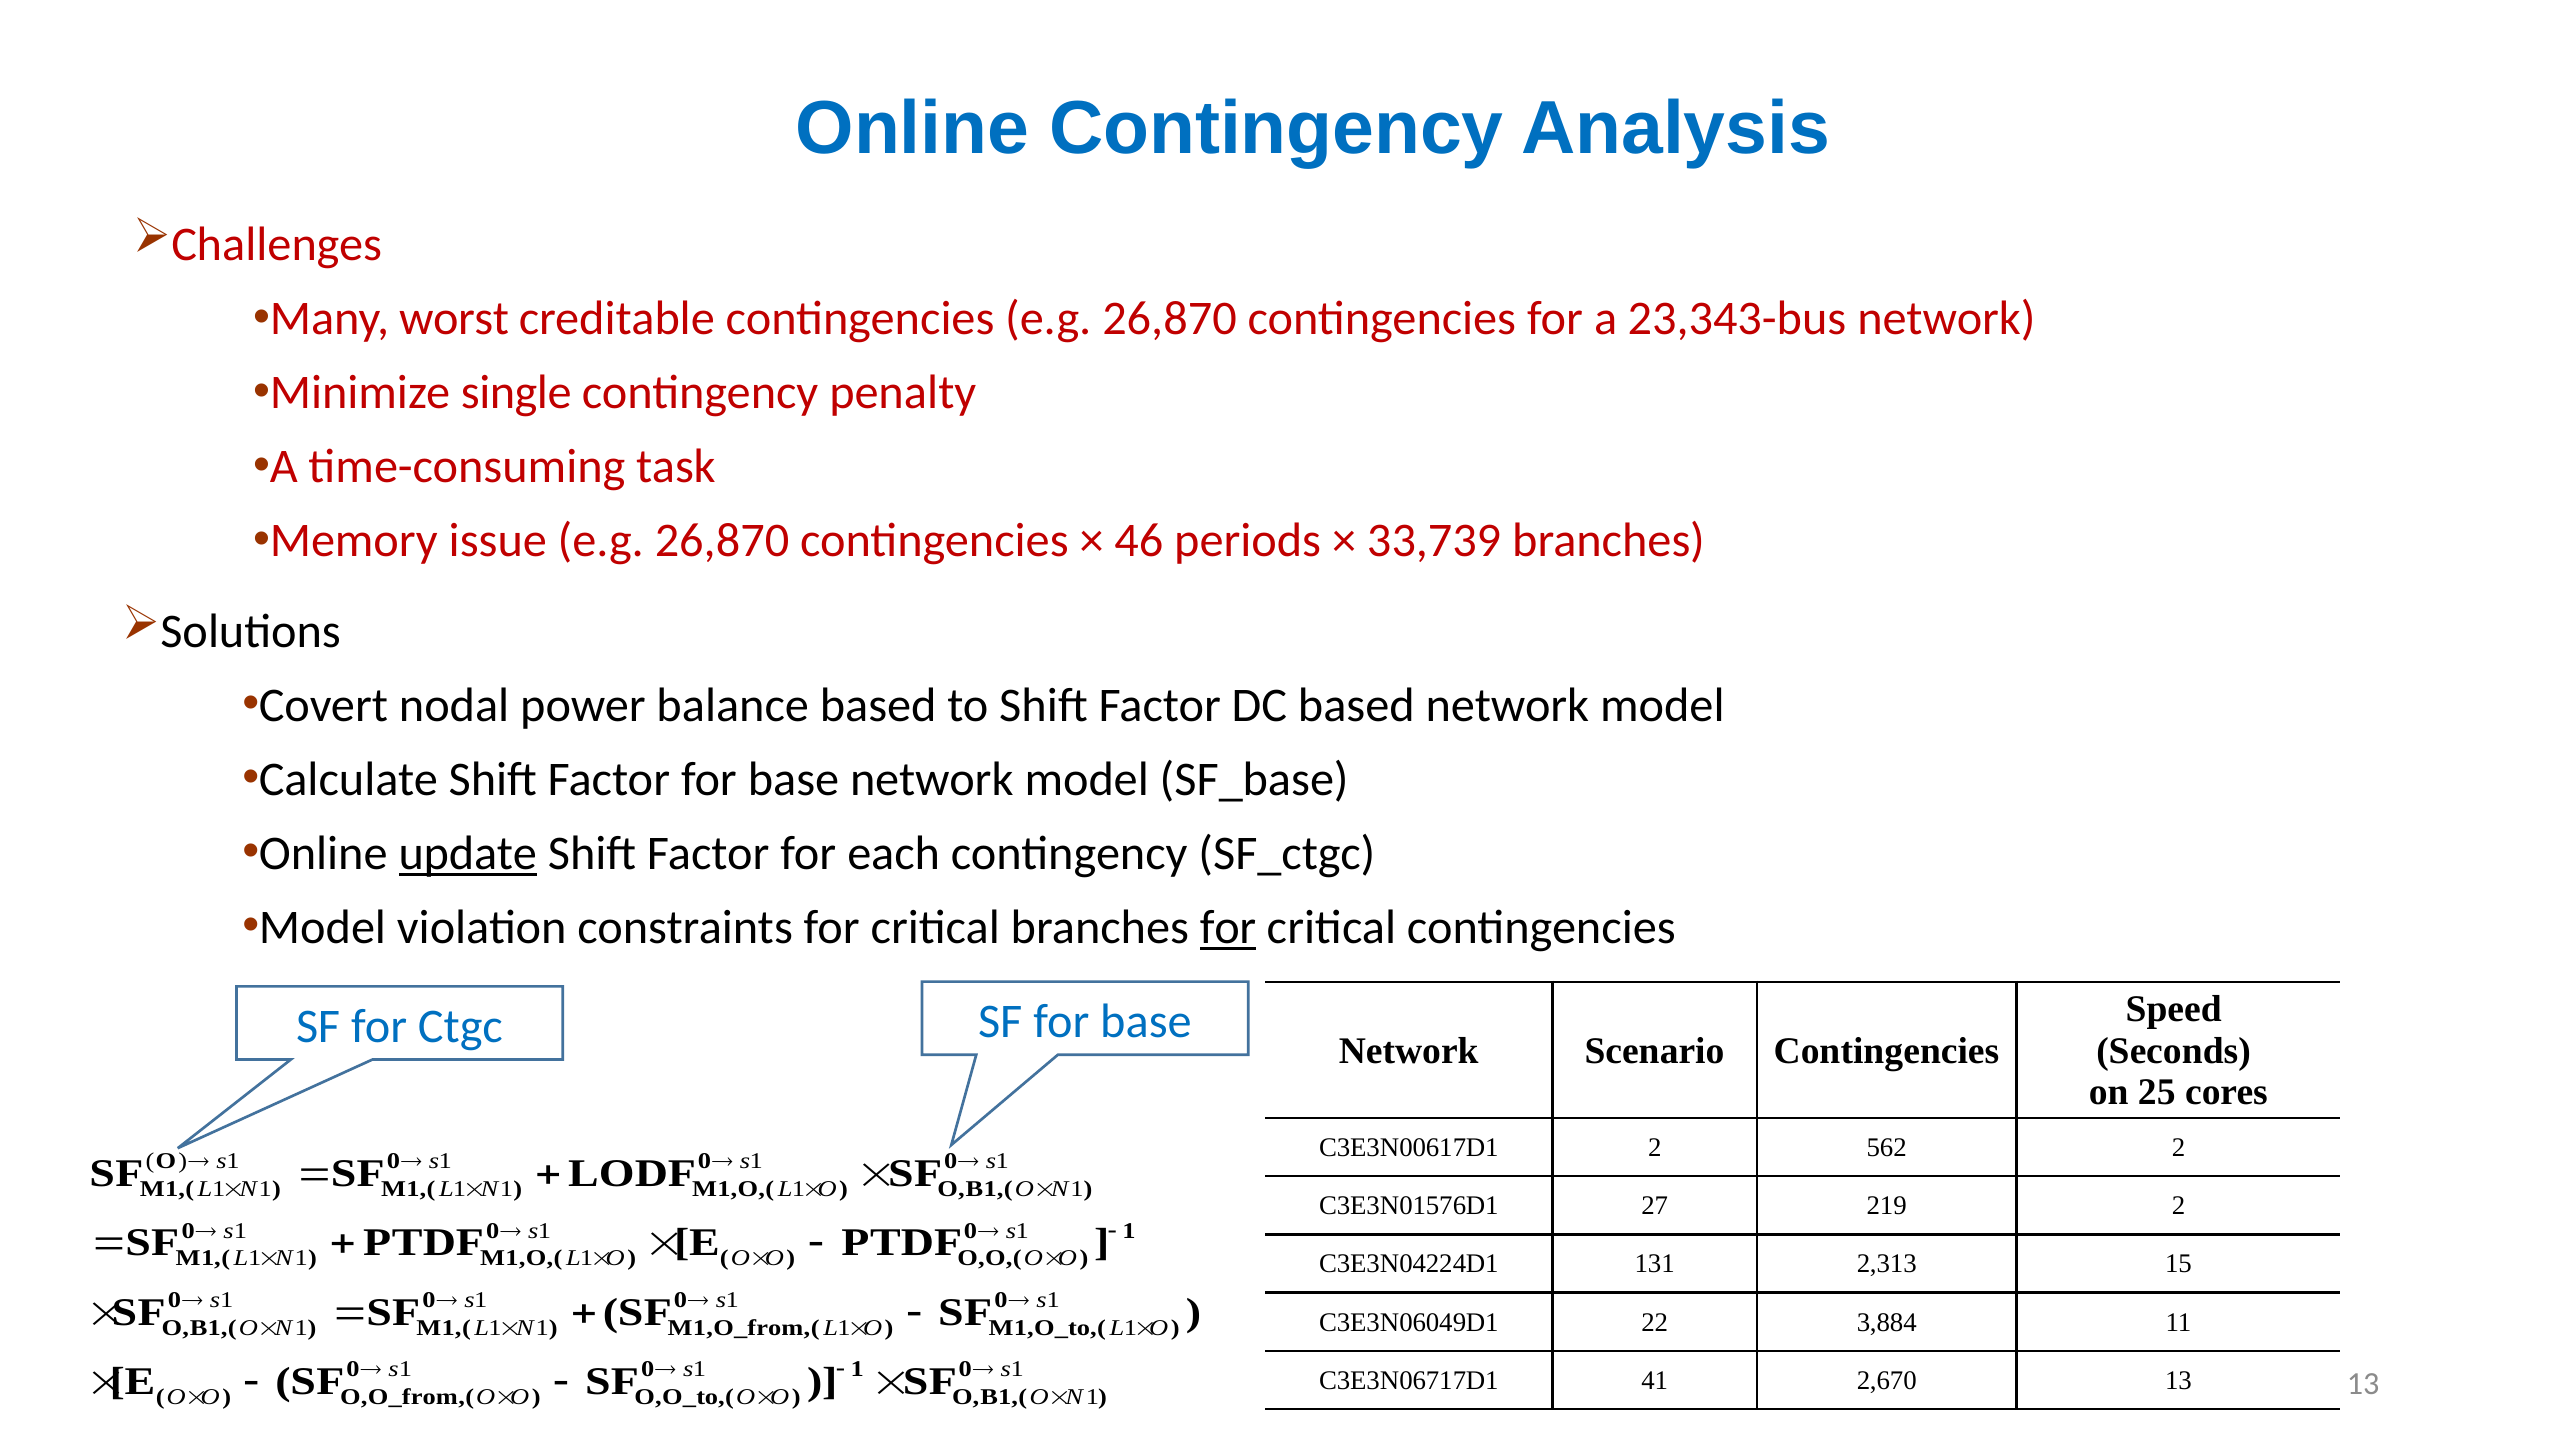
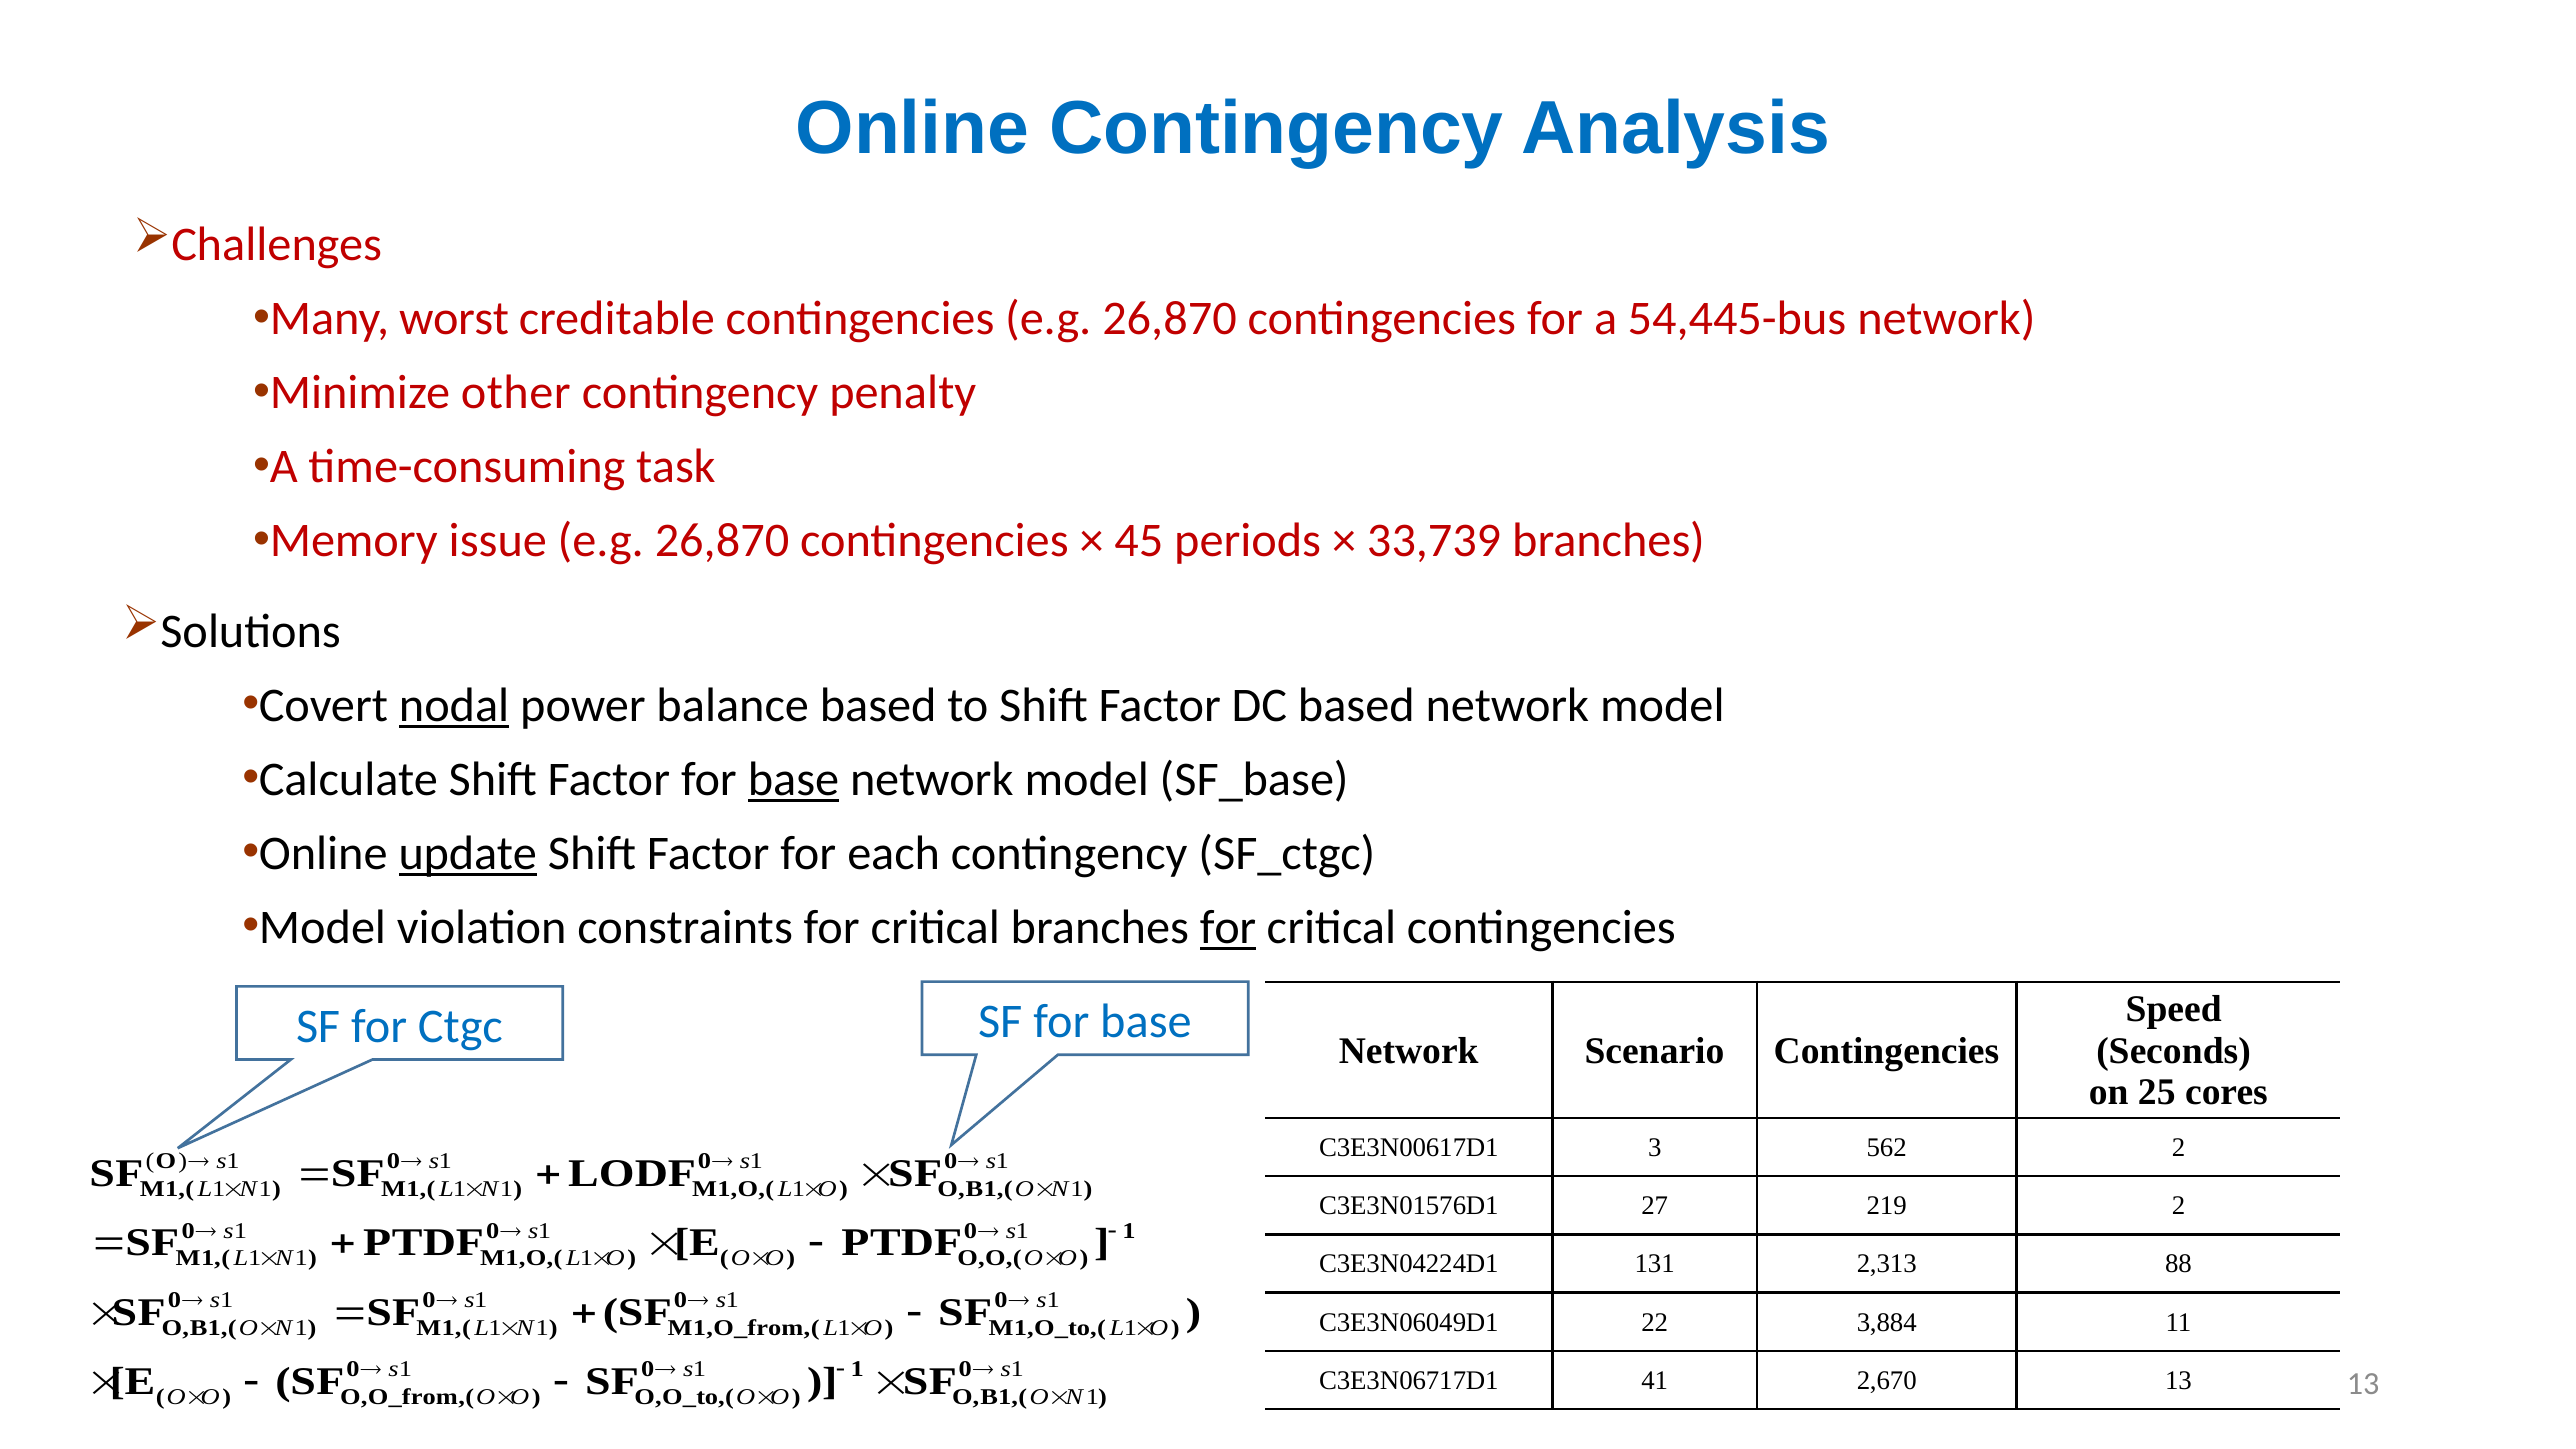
23,343-bus: 23,343-bus -> 54,445-bus
single: single -> other
46: 46 -> 45
nodal underline: none -> present
base at (794, 779) underline: none -> present
C3E3N00617D1 2: 2 -> 3
15: 15 -> 88
